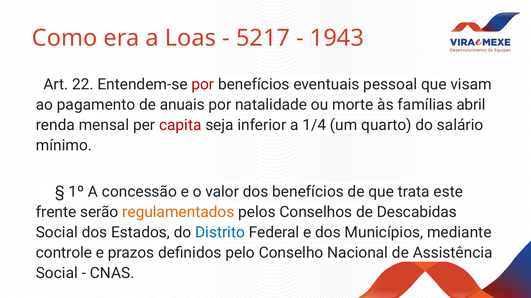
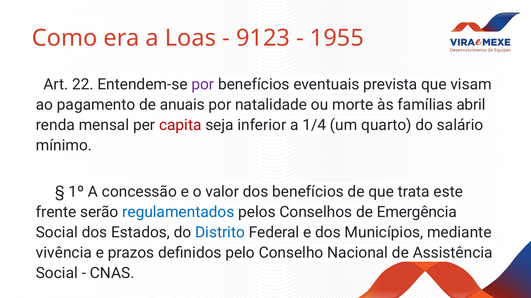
5217: 5217 -> 9123
1943: 1943 -> 1955
por at (203, 85) colour: red -> purple
pessoal: pessoal -> prevista
regulamentados colour: orange -> blue
Descabidas: Descabidas -> Emergência
controle: controle -> vivência
